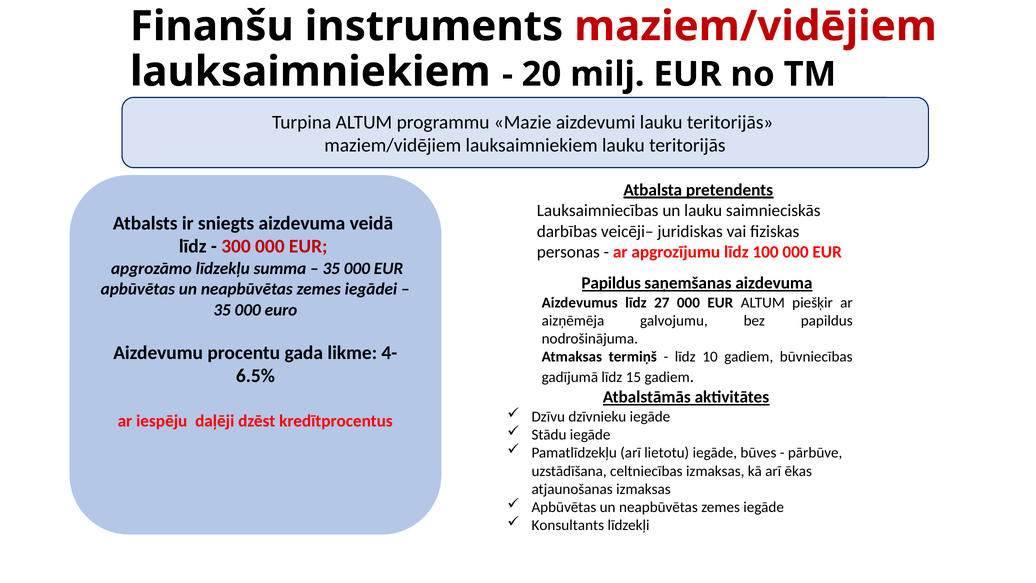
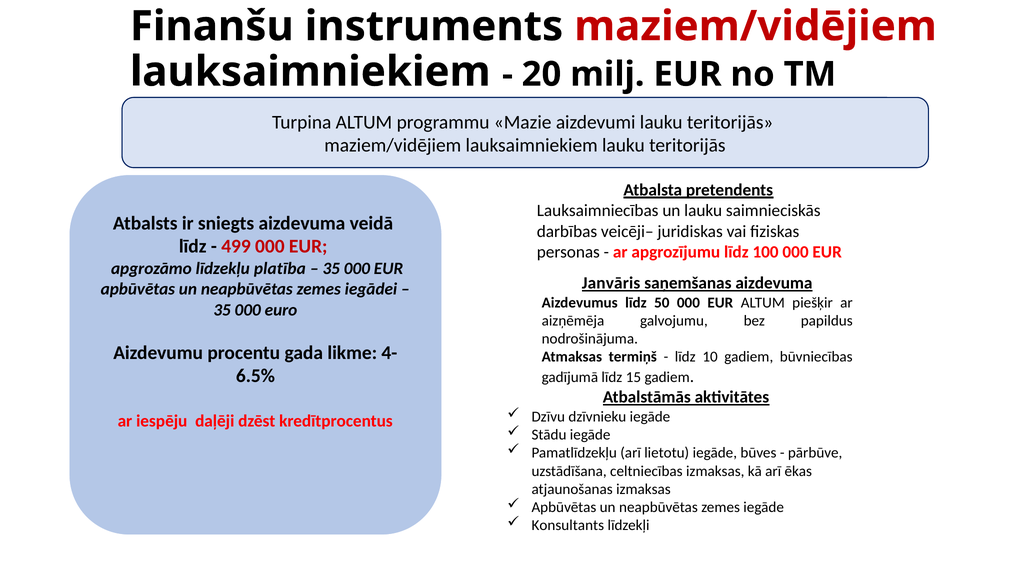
300: 300 -> 499
summa: summa -> platība
Papildus at (611, 283): Papildus -> Janvāris
27: 27 -> 50
